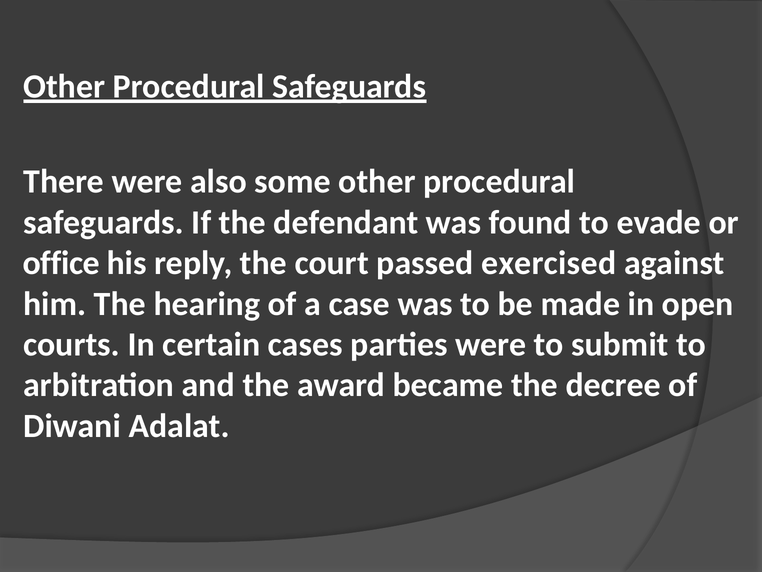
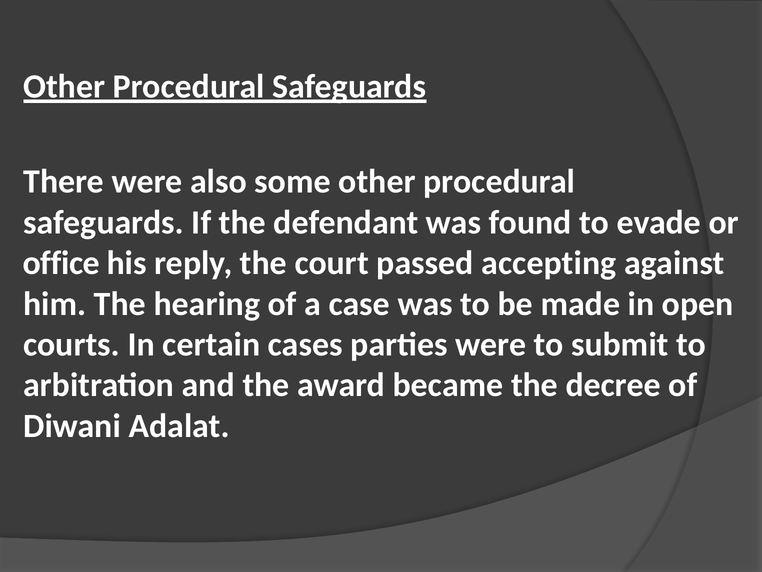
exercised: exercised -> accepting
